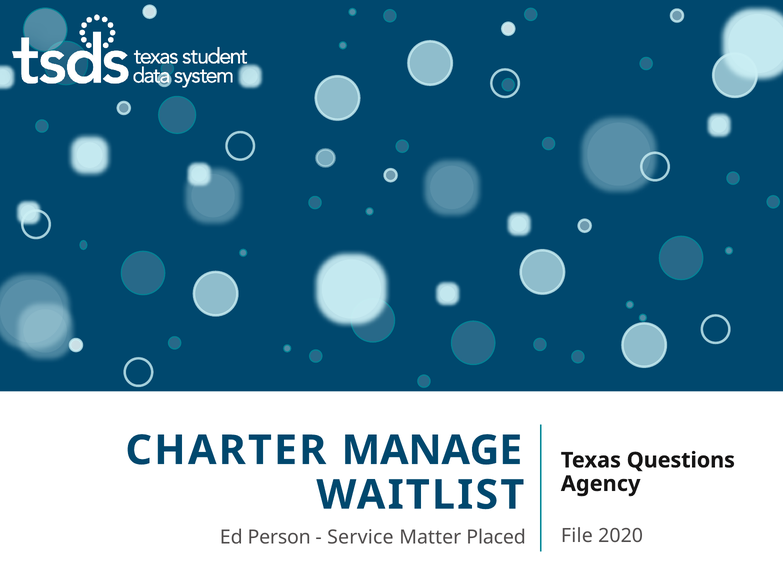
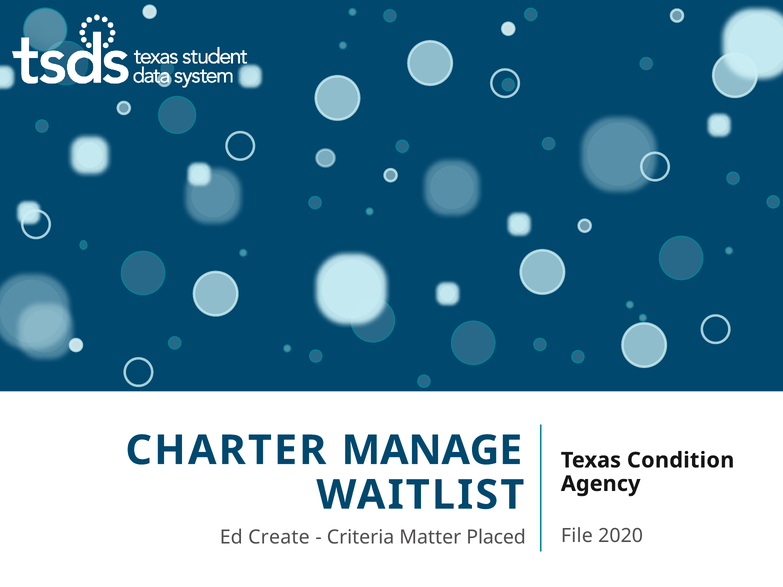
Questions: Questions -> Condition
Person: Person -> Create
Service: Service -> Criteria
